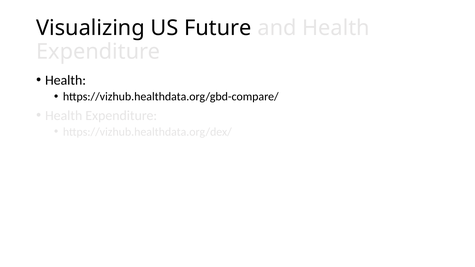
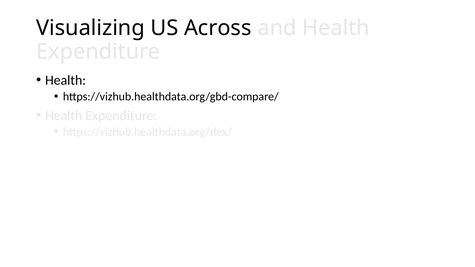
Future: Future -> Across
